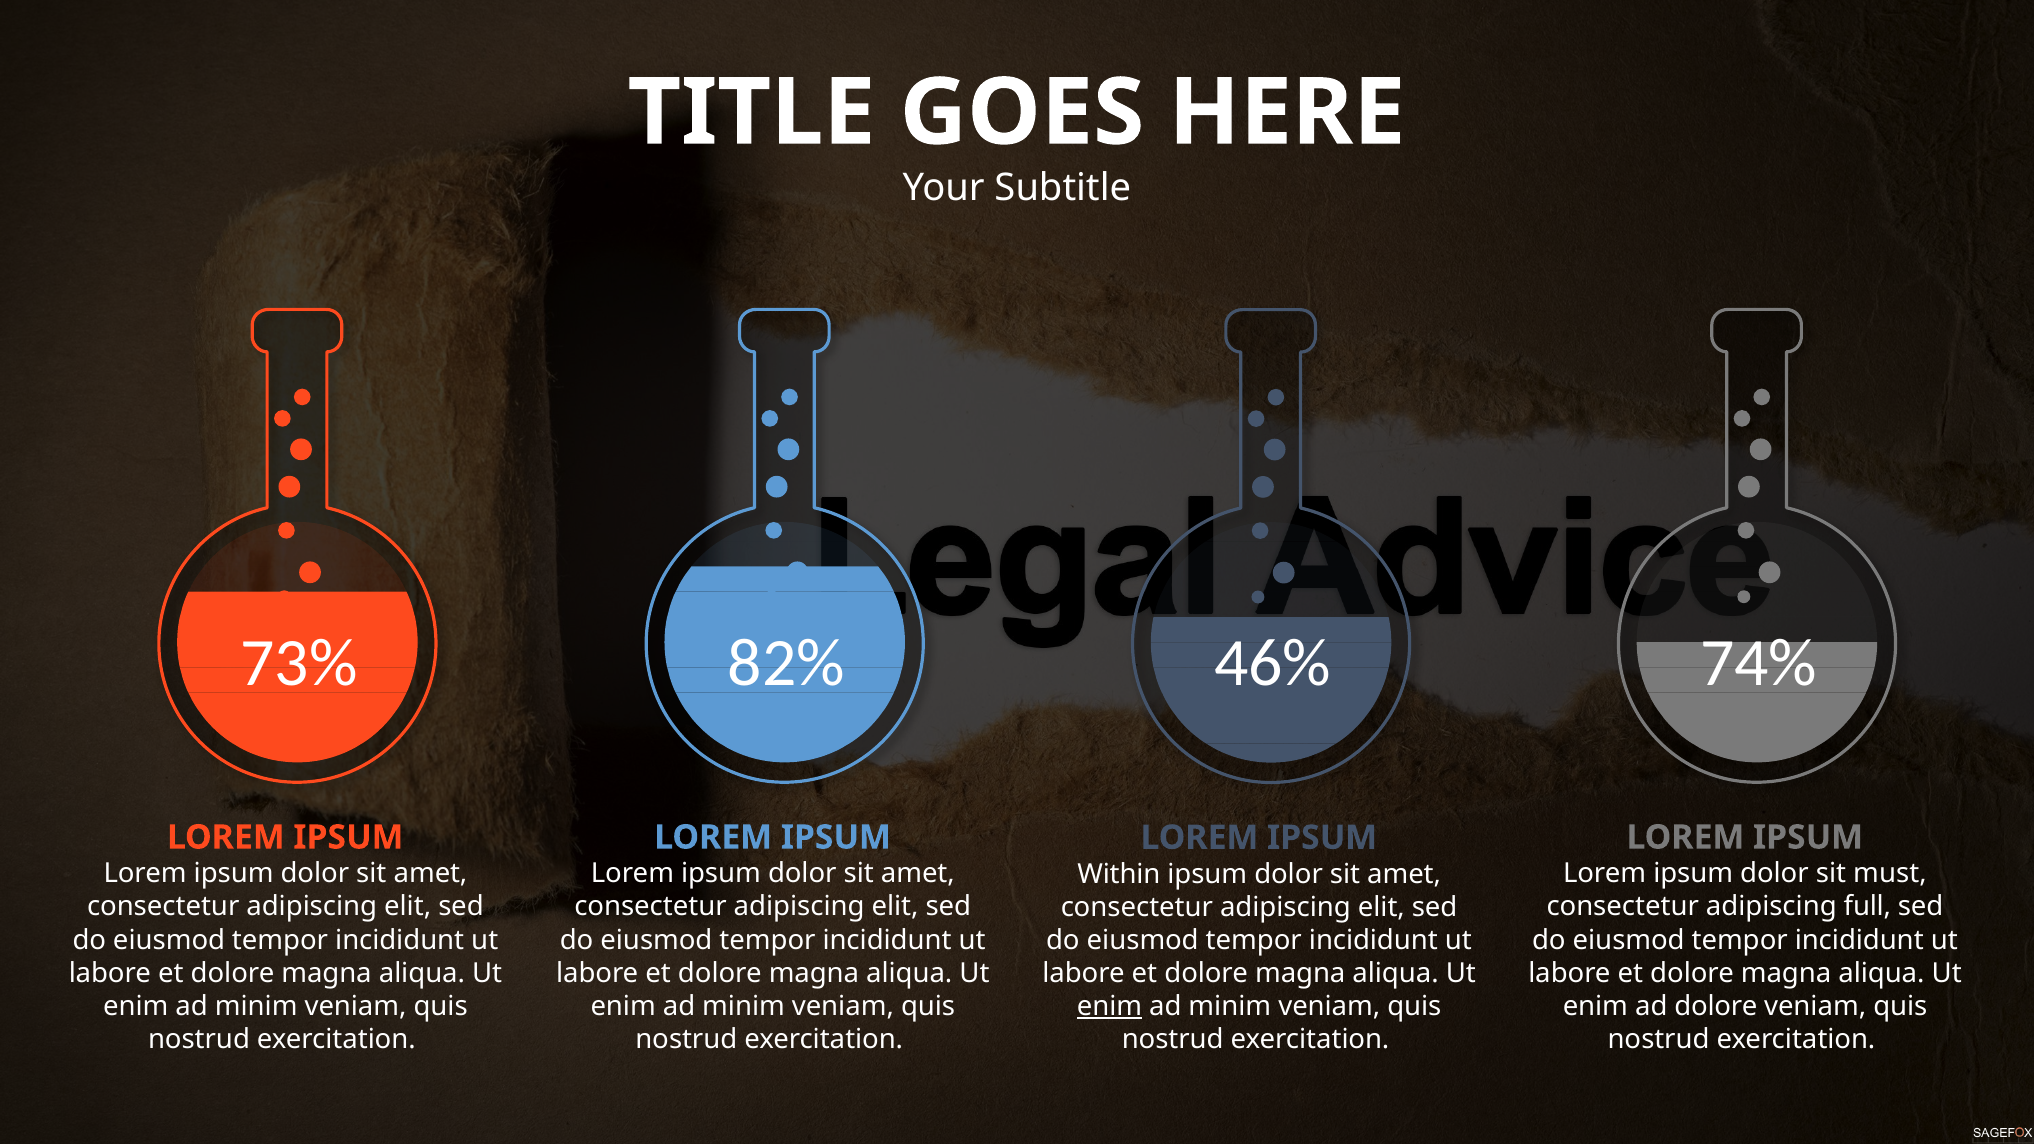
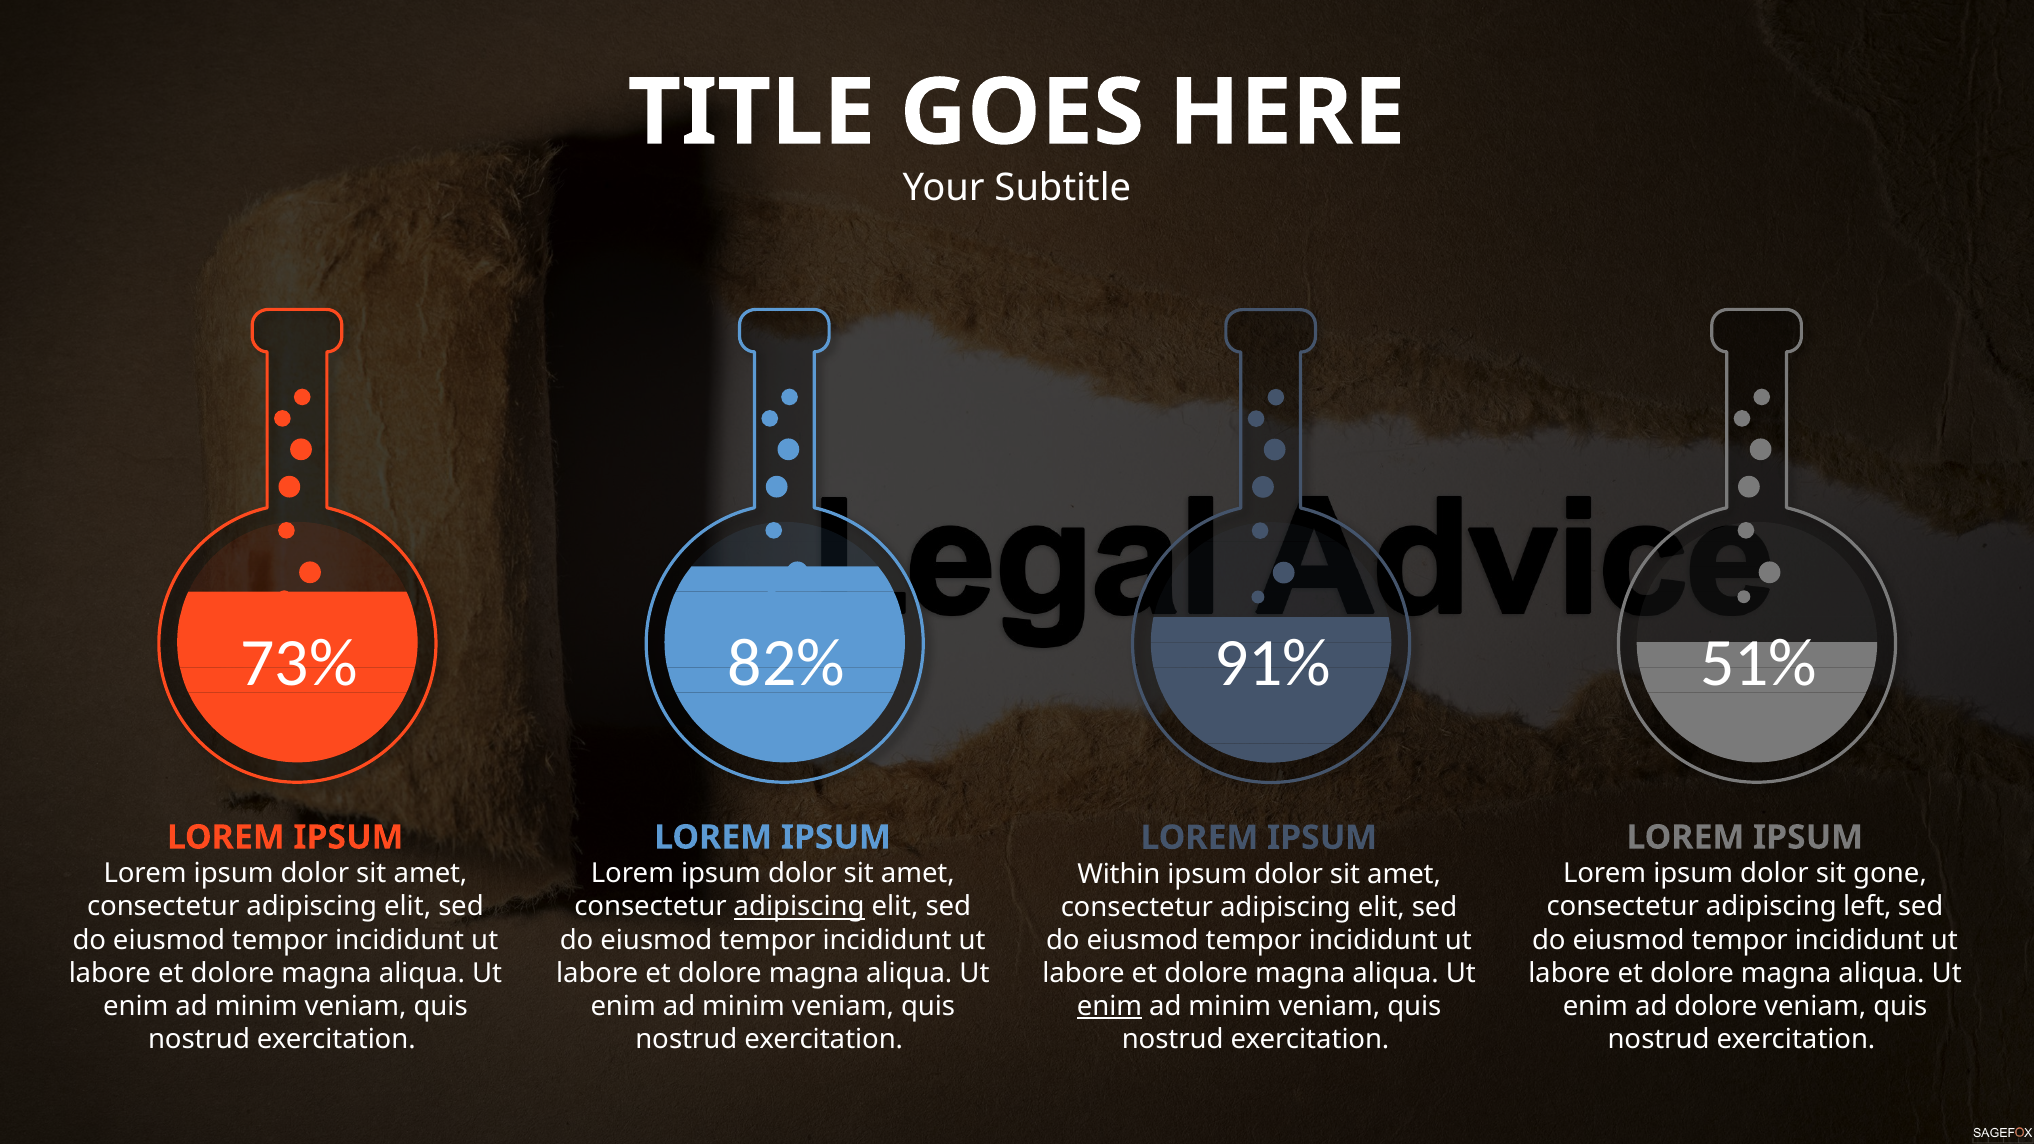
74%: 74% -> 51%
46%: 46% -> 91%
must: must -> gone
adipiscing at (799, 907) underline: none -> present
full: full -> left
